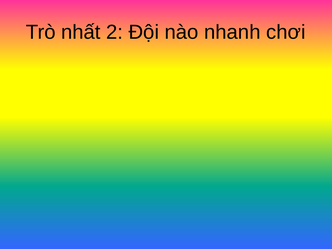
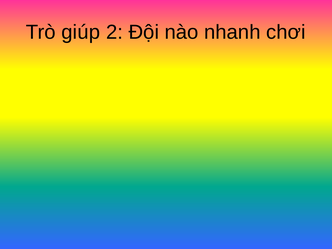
nhất: nhất -> giúp
